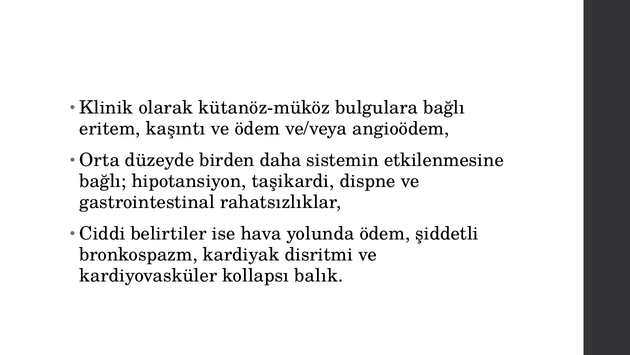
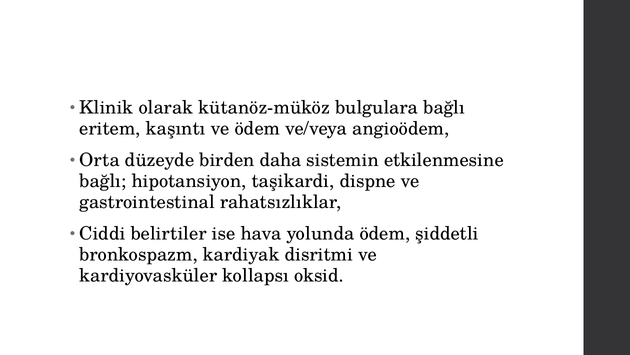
balık: balık -> oksid
